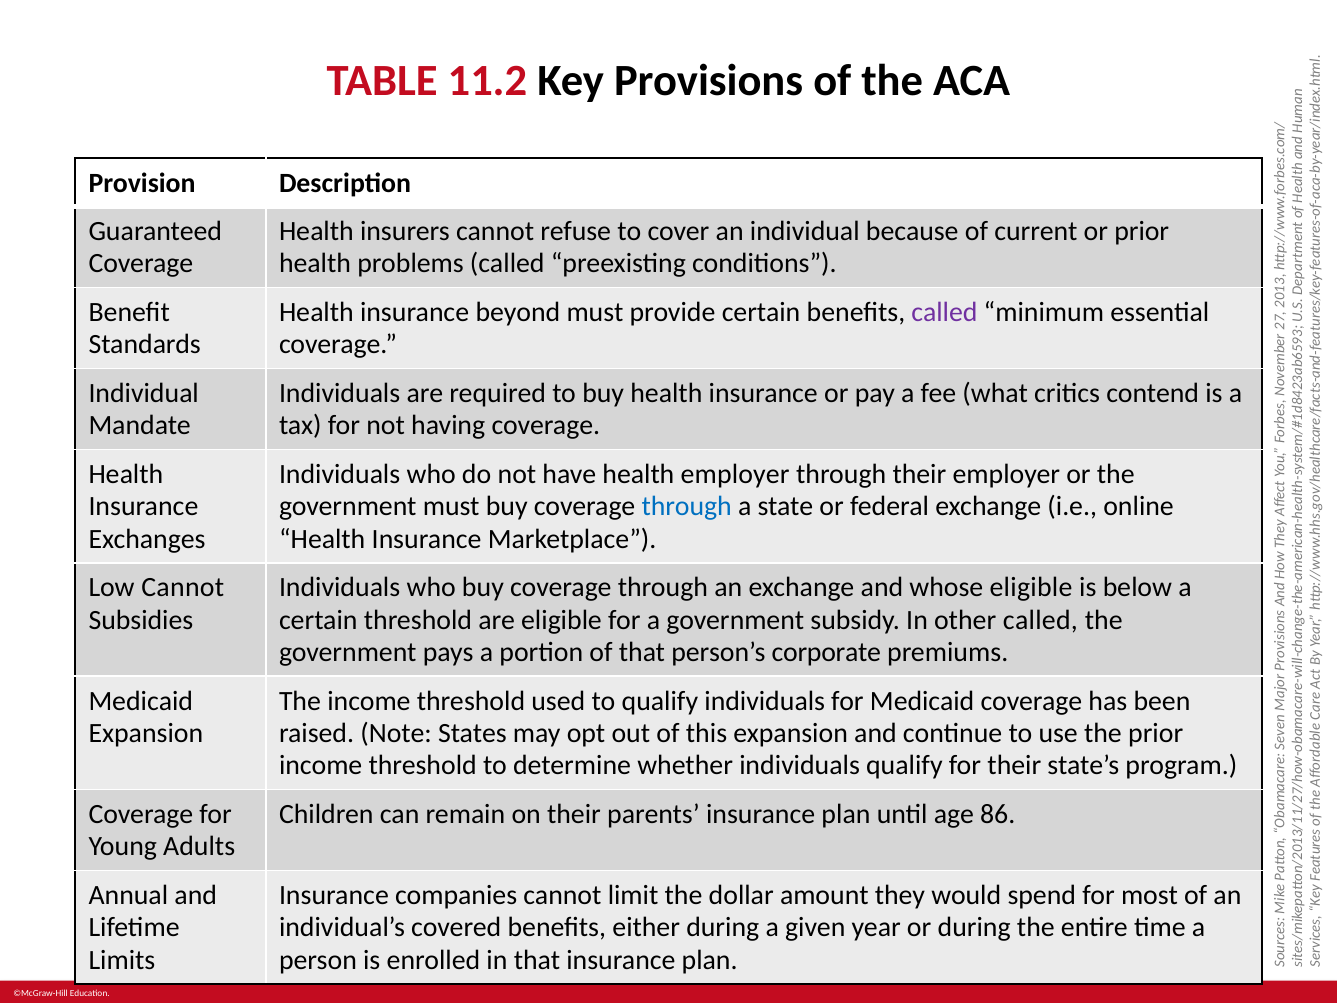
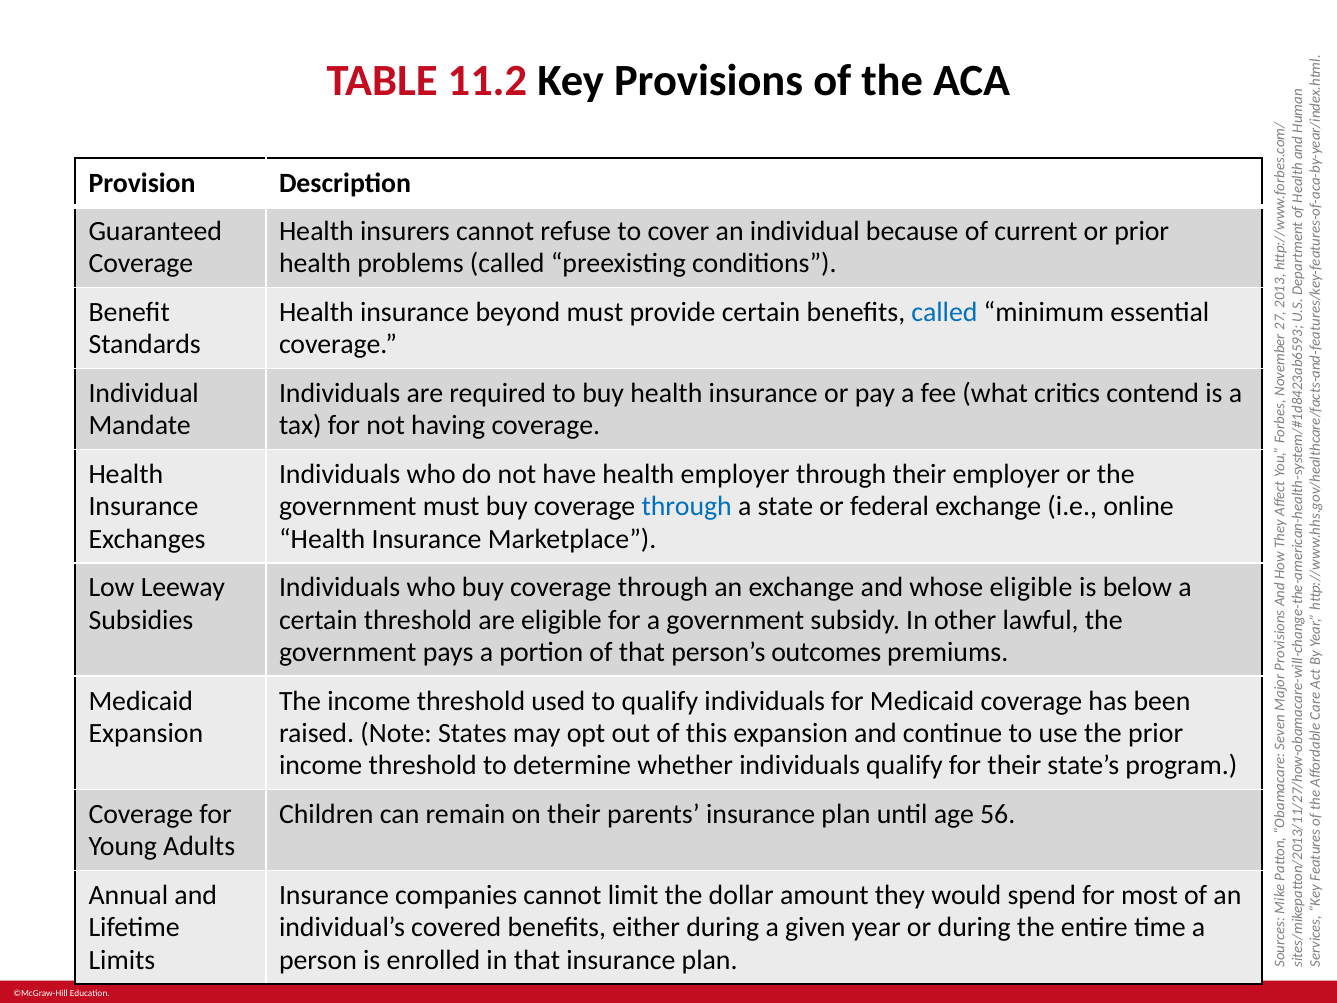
called at (944, 312) colour: purple -> blue
Low Cannot: Cannot -> Leeway
other called: called -> lawful
corporate: corporate -> outcomes
86: 86 -> 56
